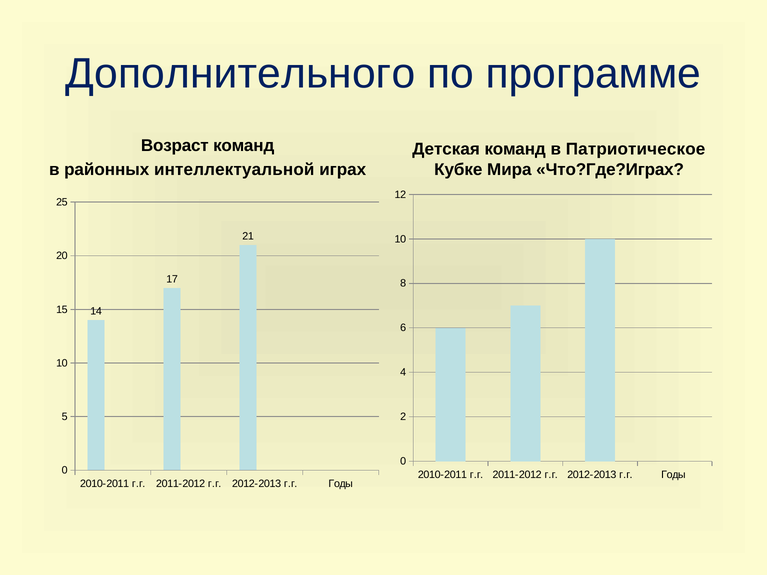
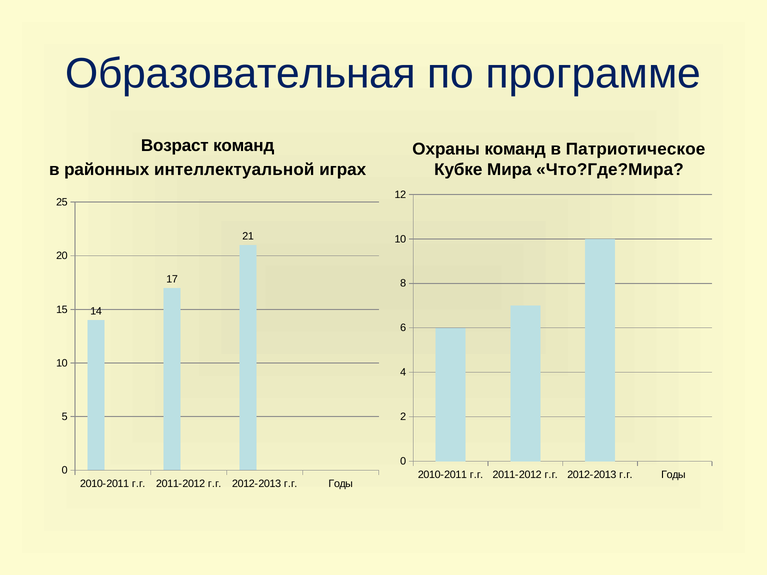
Дополнительного: Дополнительного -> Образовательная
Детская: Детская -> Охраны
Что?Где?Играх: Что?Где?Играх -> Что?Где?Мира
